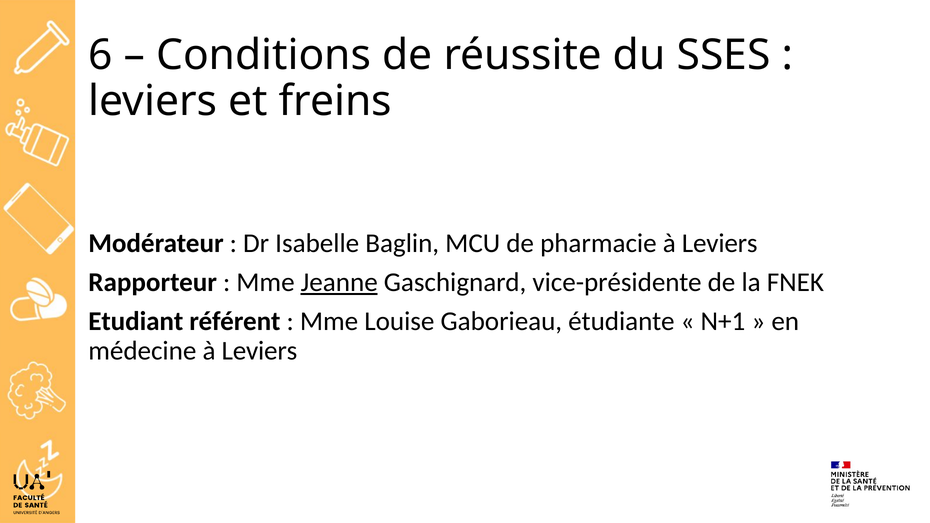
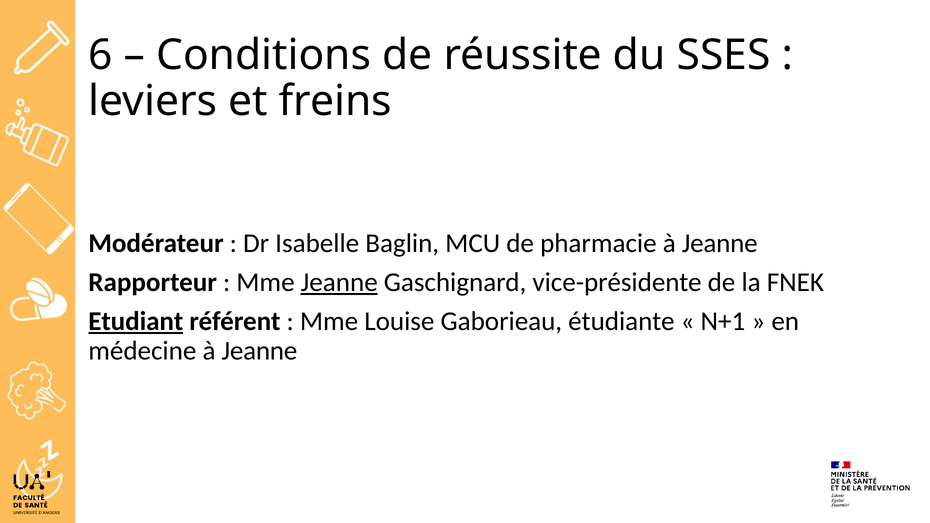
pharmacie à Leviers: Leviers -> Jeanne
Etudiant underline: none -> present
médecine à Leviers: Leviers -> Jeanne
